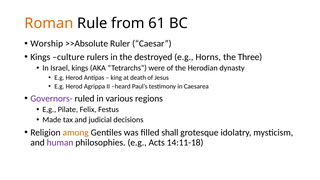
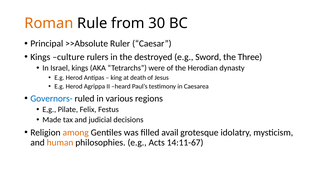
61: 61 -> 30
Worship: Worship -> Principal
Horns: Horns -> Sword
Governors- colour: purple -> blue
shall: shall -> avail
human colour: purple -> orange
14:11-18: 14:11-18 -> 14:11-67
